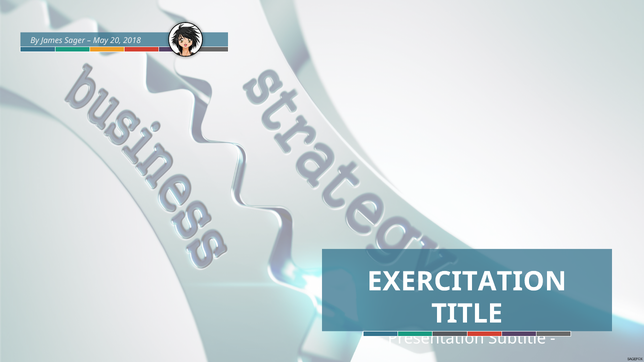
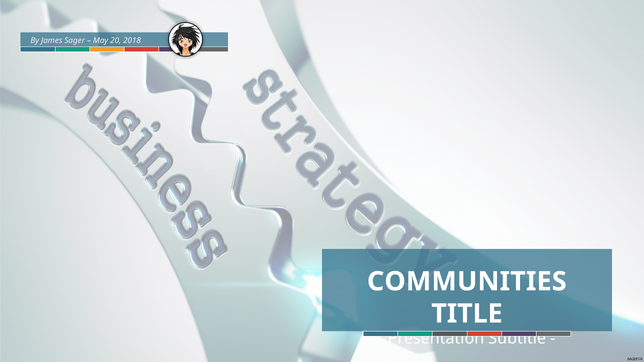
EXERCITATION: EXERCITATION -> COMMUNITIES
